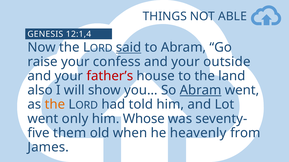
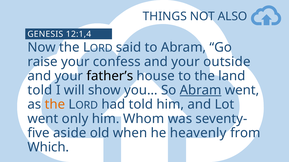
ABLE: ABLE -> ALSO
said underline: present -> none
father’s colour: red -> black
also at (40, 90): also -> told
Whose: Whose -> Whom
them: them -> aside
James: James -> Which
